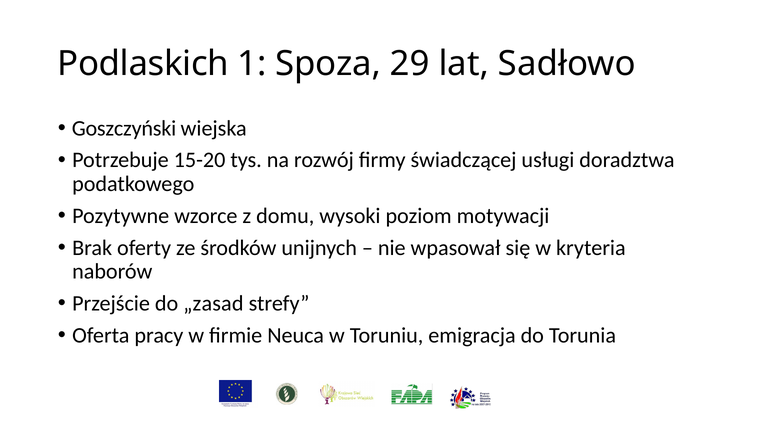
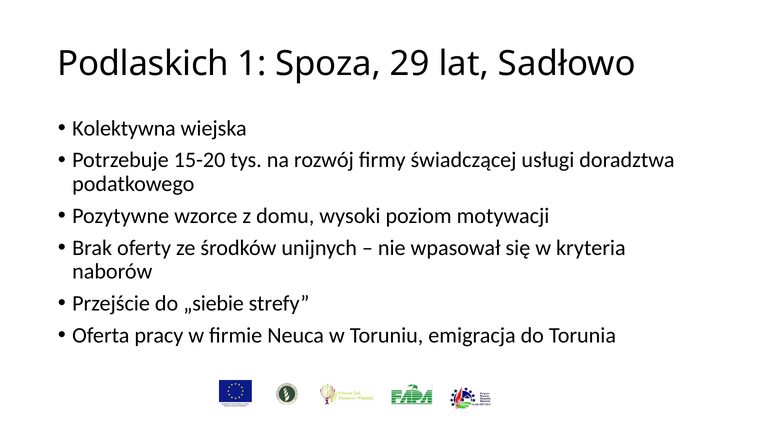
Goszczyński: Goszczyński -> Kolektywna
„zasad: „zasad -> „siebie
